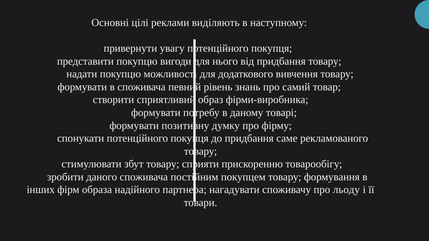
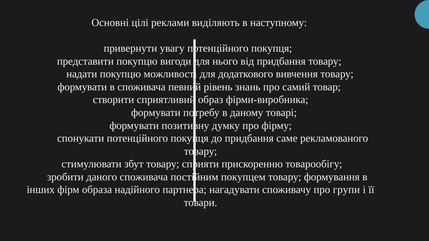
льоду: льоду -> групи
